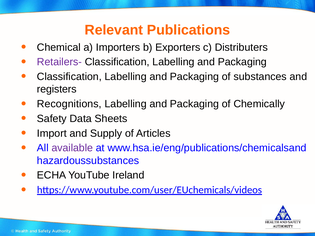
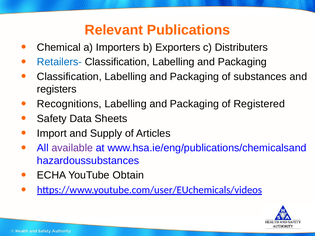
Retailers- colour: purple -> blue
Chemically: Chemically -> Registered
Ireland: Ireland -> Obtain
